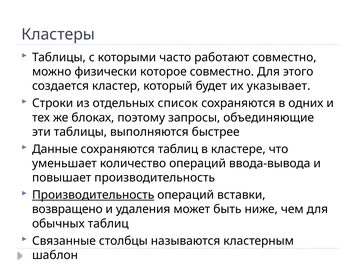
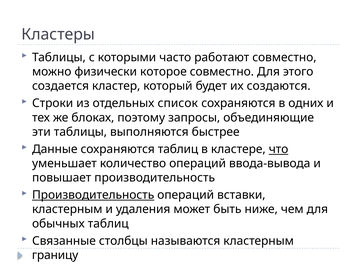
указывает: указывает -> создаются
что underline: none -> present
возвращено at (67, 209): возвращено -> кластерным
шаблон: шаблон -> границу
